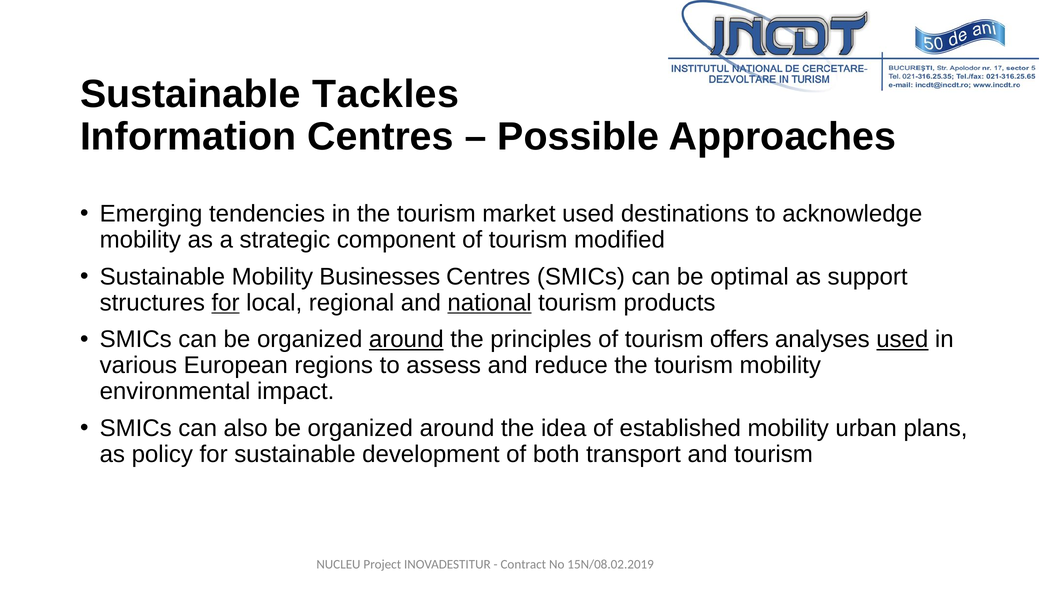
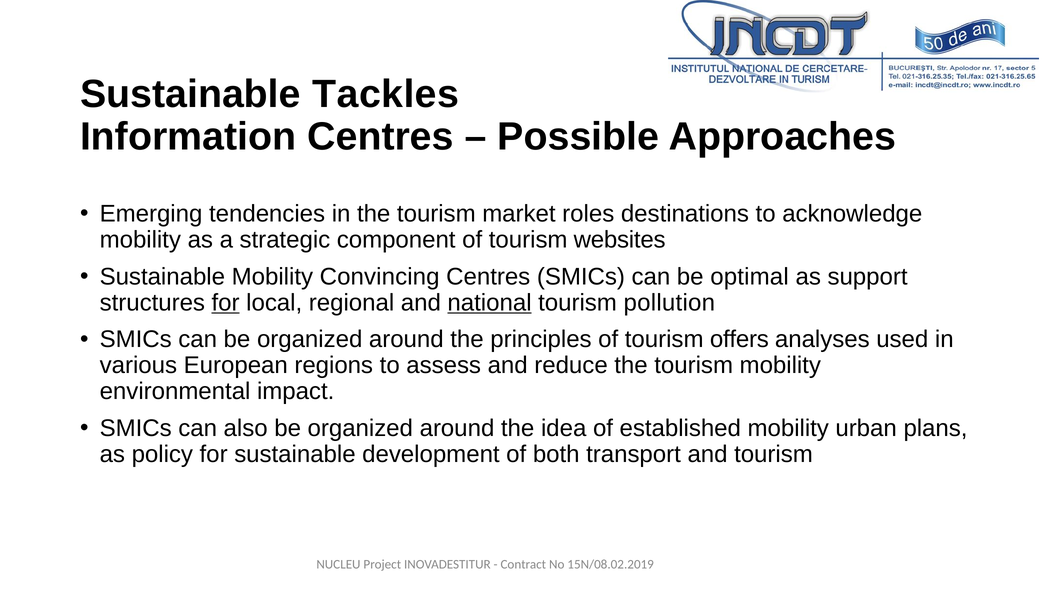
market used: used -> roles
modified: modified -> websites
Businesses: Businesses -> Convincing
products: products -> pollution
around at (406, 339) underline: present -> none
used at (902, 339) underline: present -> none
